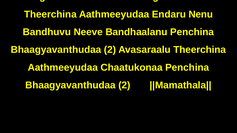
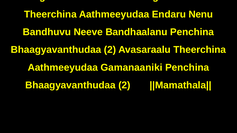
Chaatukonaa: Chaatukonaa -> Gamanaaniki
